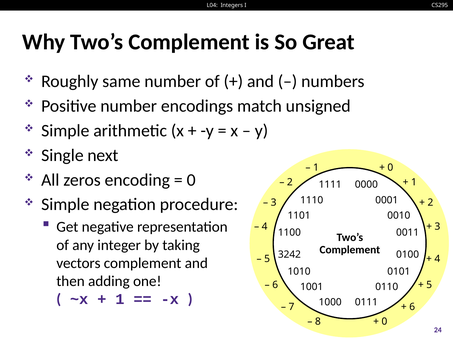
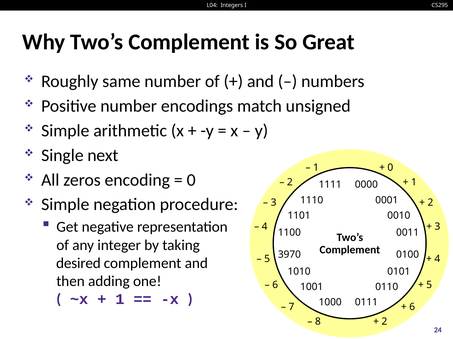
3242: 3242 -> 3970
vectors: vectors -> desired
0 at (384, 322): 0 -> 2
